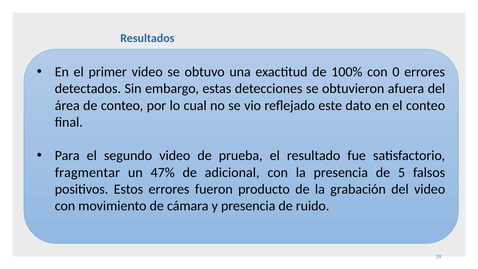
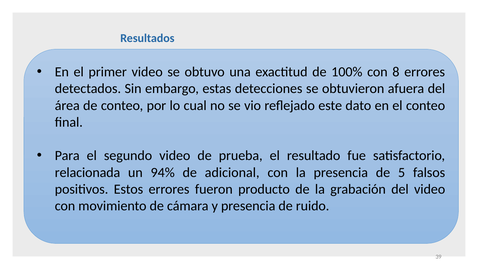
0: 0 -> 8
fragmentar: fragmentar -> relacionada
47%: 47% -> 94%
